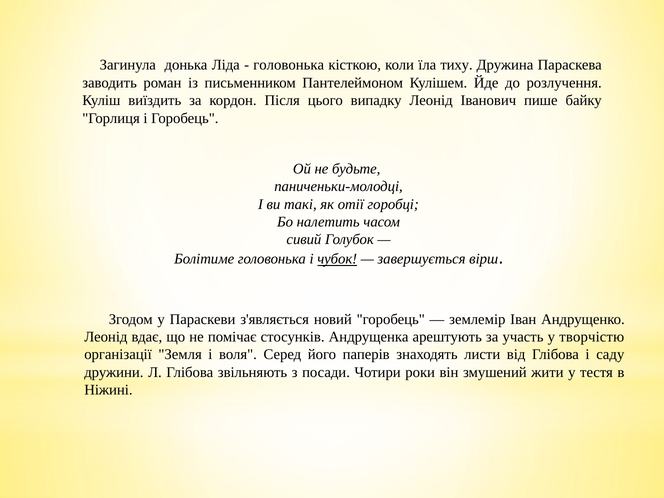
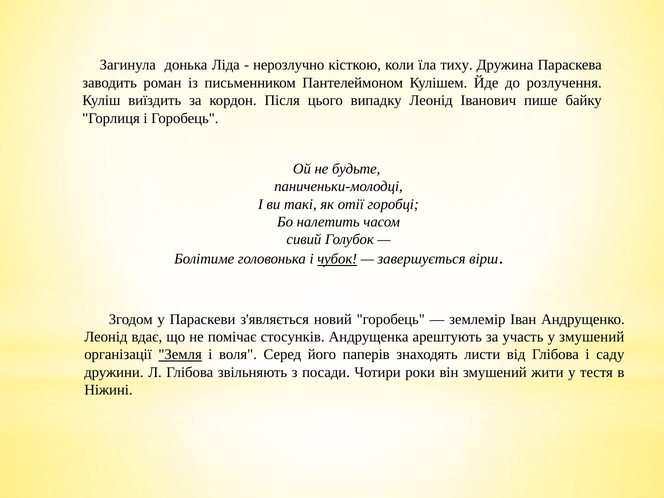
головонька at (289, 65): головонька -> нерозлучно
у творчістю: творчістю -> змушений
Земля underline: none -> present
